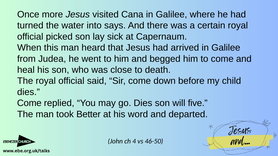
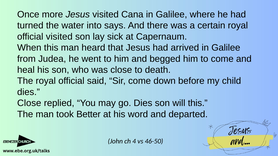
official picked: picked -> visited
Come at (29, 103): Come -> Close
will five: five -> this
